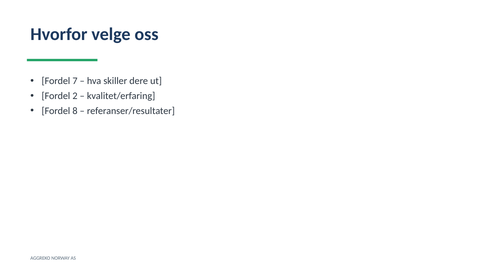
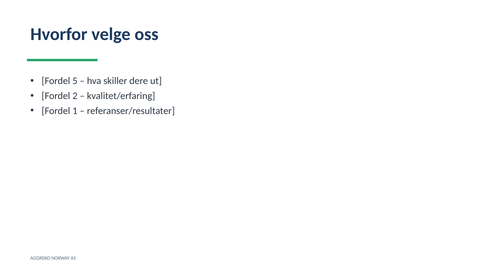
7: 7 -> 5
8: 8 -> 1
